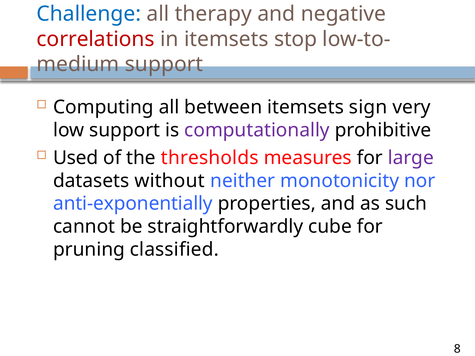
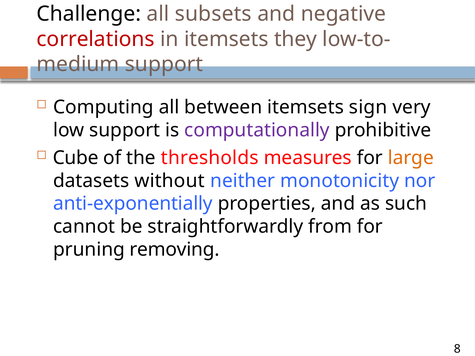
Challenge colour: blue -> black
therapy: therapy -> subsets
stop: stop -> they
Used: Used -> Cube
large colour: purple -> orange
cube: cube -> from
classified: classified -> removing
